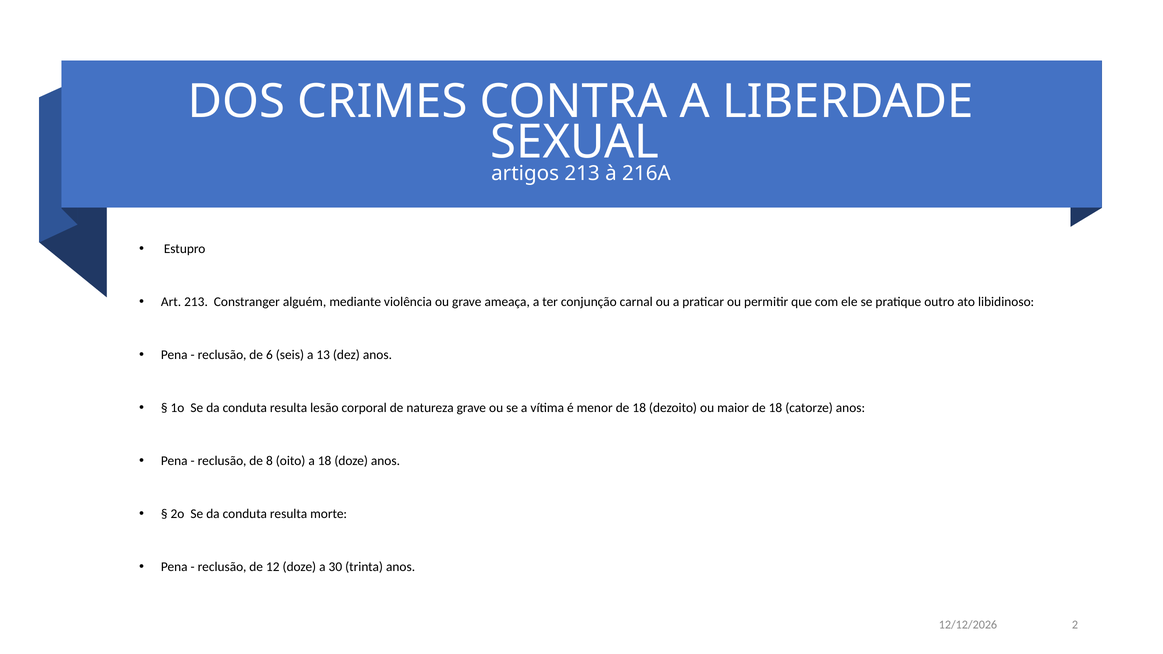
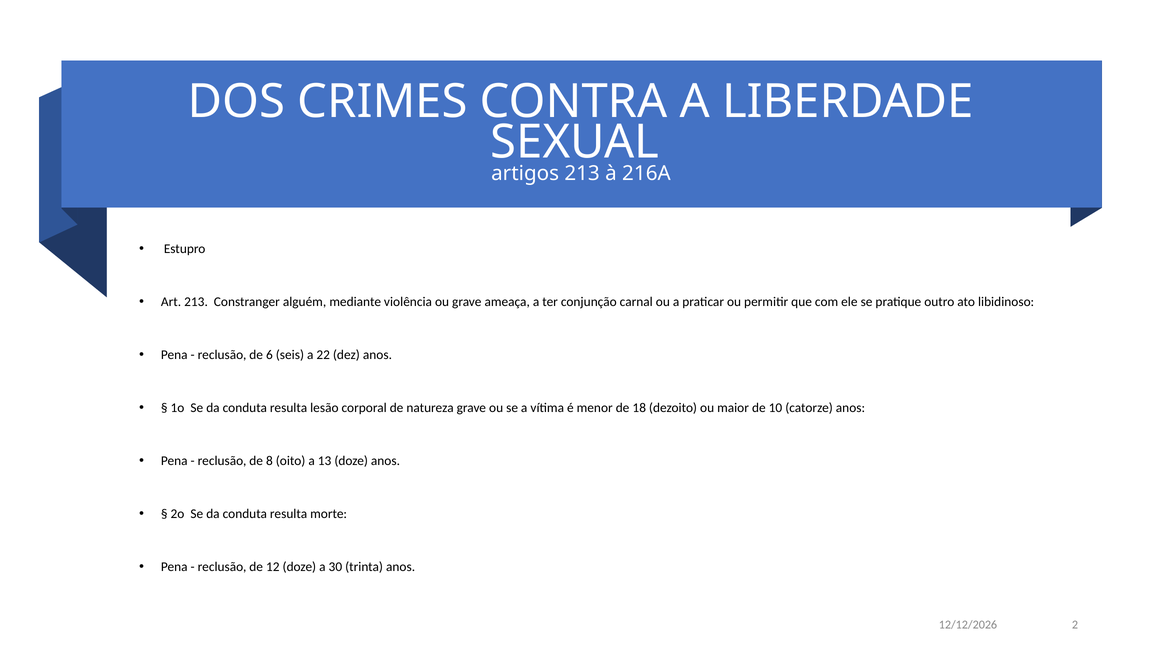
13: 13 -> 22
maior de 18: 18 -> 10
a 18: 18 -> 13
